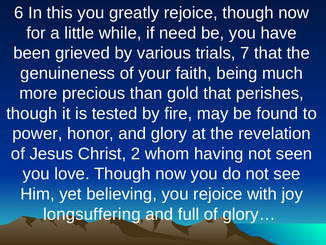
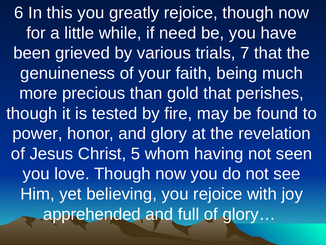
2: 2 -> 5
longsuffering: longsuffering -> apprehended
